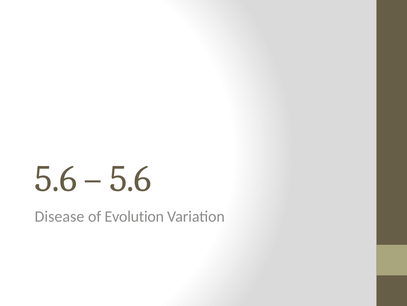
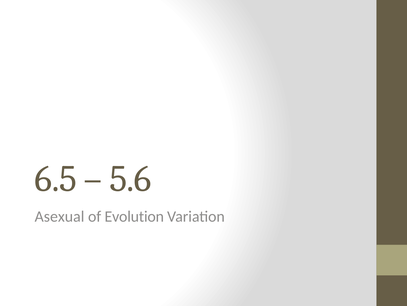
5.6 at (56, 178): 5.6 -> 6.5
Disease: Disease -> Asexual
